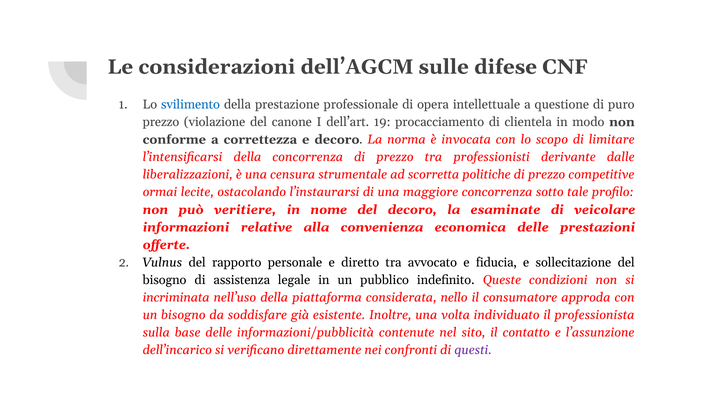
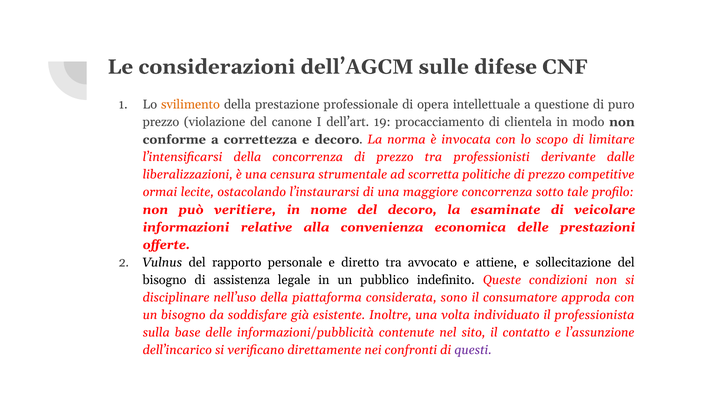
svilimento colour: blue -> orange
fiducia: fiducia -> attiene
incriminata: incriminata -> disciplinare
nello: nello -> sono
